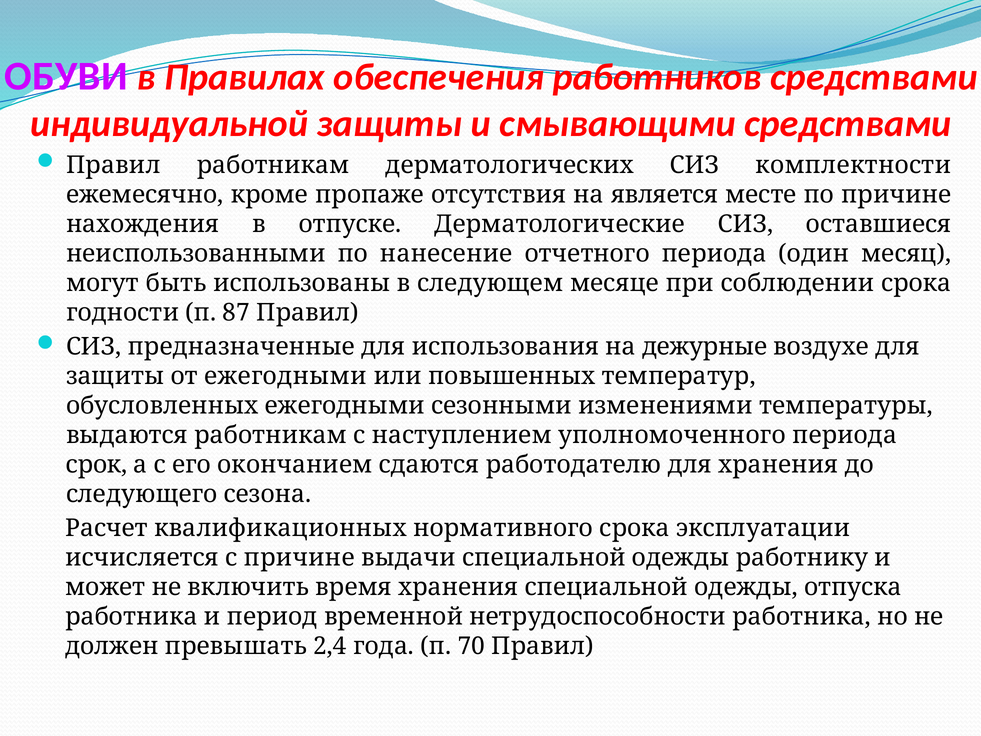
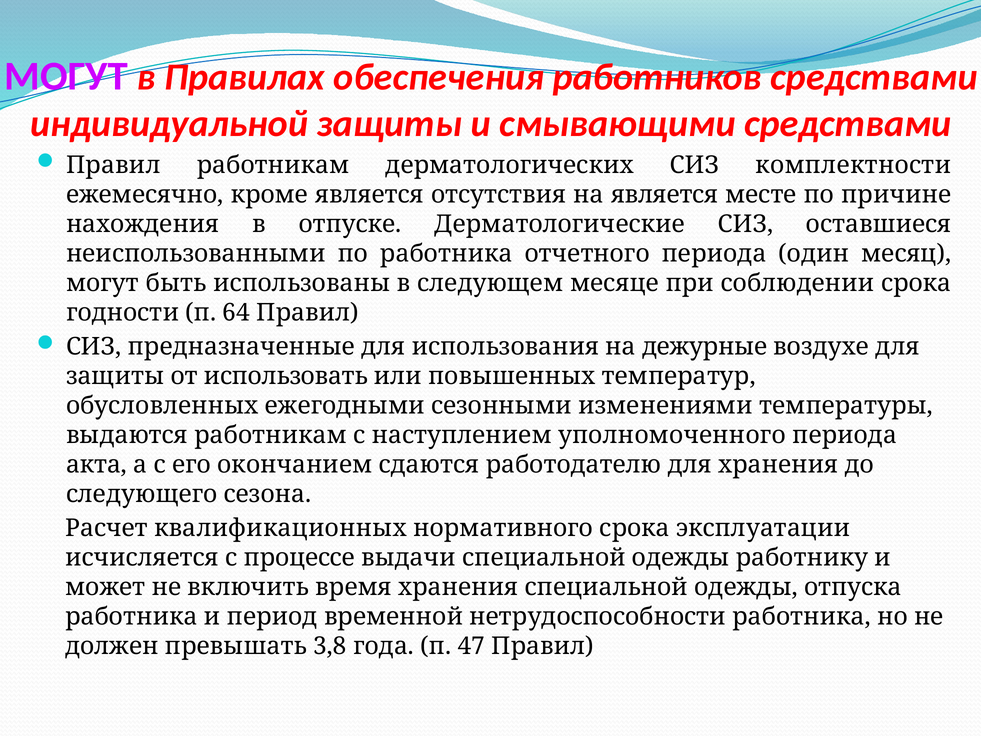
ОБУВИ at (66, 76): ОБУВИ -> МОГУТ
кроме пропаже: пропаже -> является
по нанесение: нанесение -> работника
87: 87 -> 64
от ежегодными: ежегодными -> использовать
срок: срок -> акта
с причине: причине -> процессе
2,4: 2,4 -> 3,8
70: 70 -> 47
